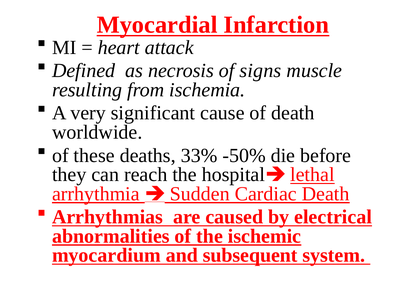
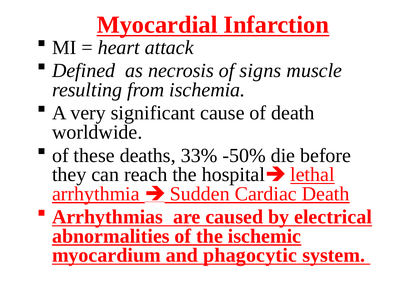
subsequent: subsequent -> phagocytic
